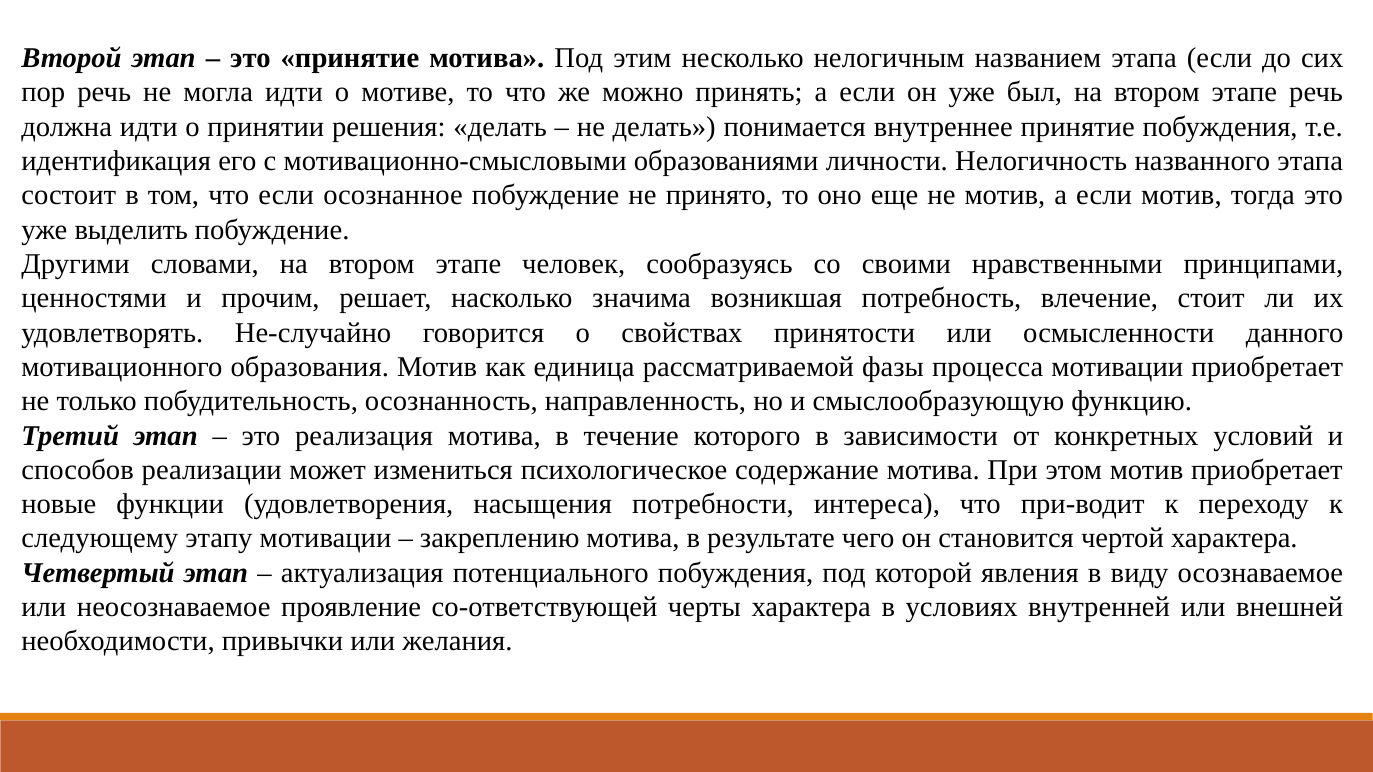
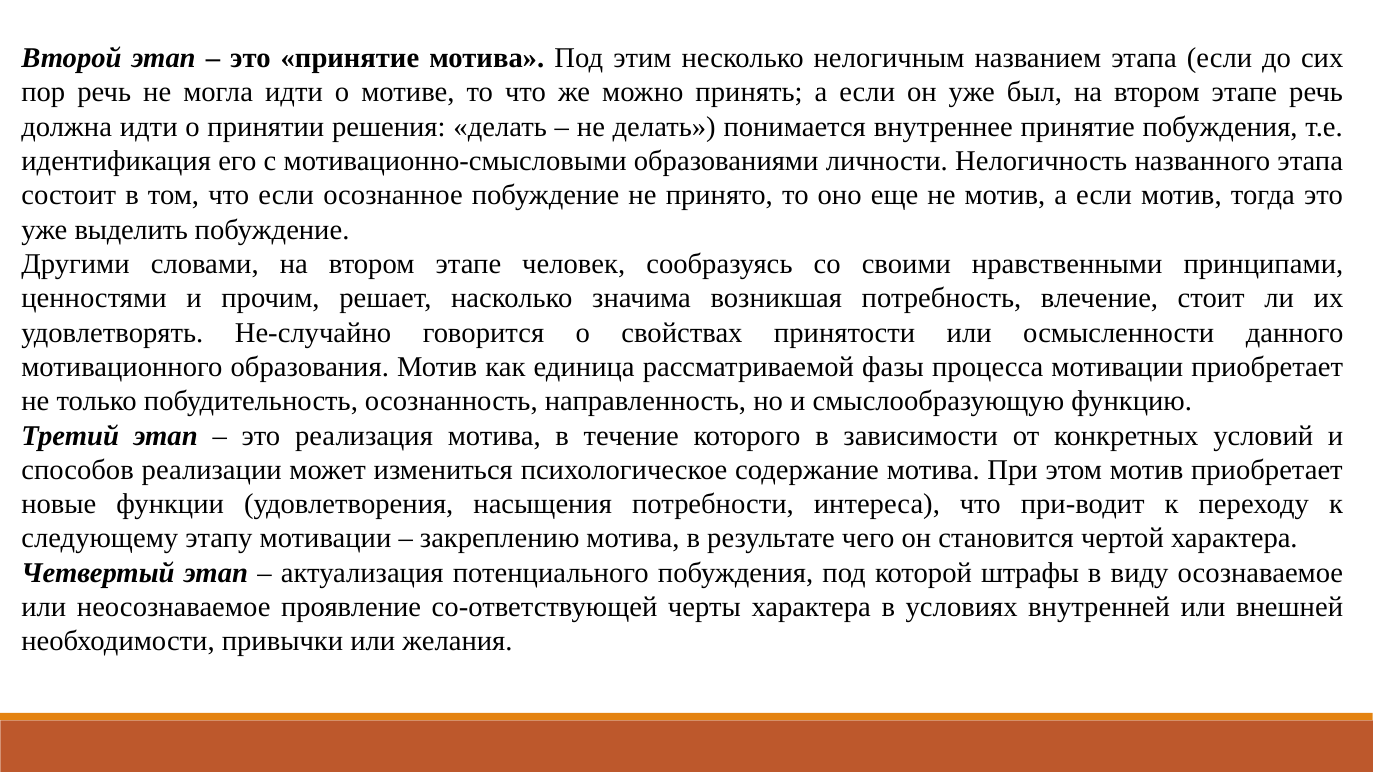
явления: явления -> штрафы
